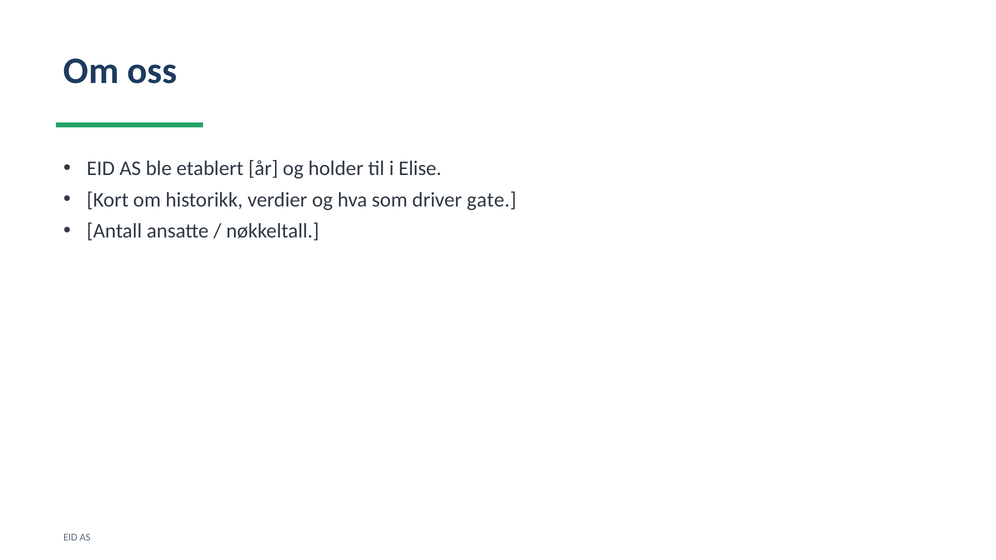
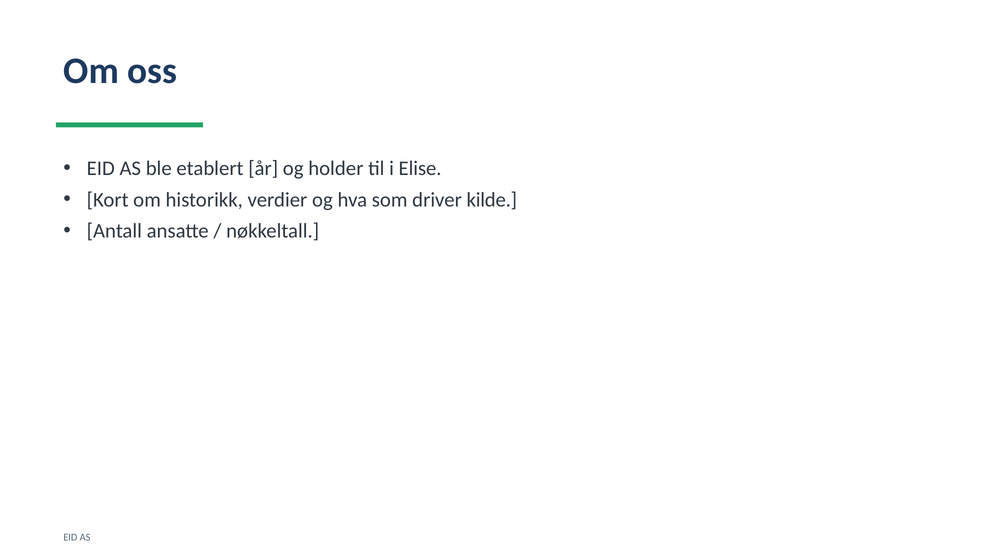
gate: gate -> kilde
